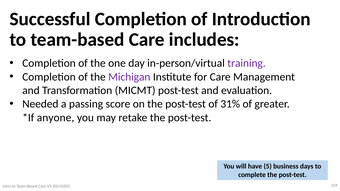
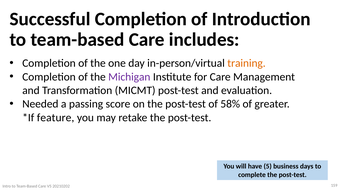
training colour: purple -> orange
31%: 31% -> 58%
anyone: anyone -> feature
